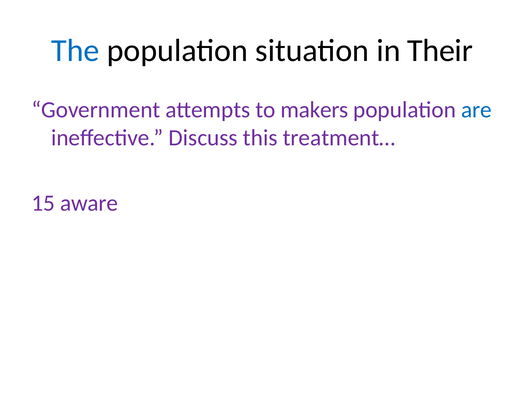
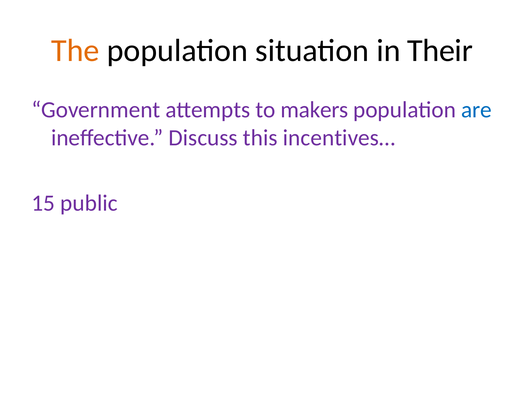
The colour: blue -> orange
treatment…: treatment… -> incentives…
aware: aware -> public
